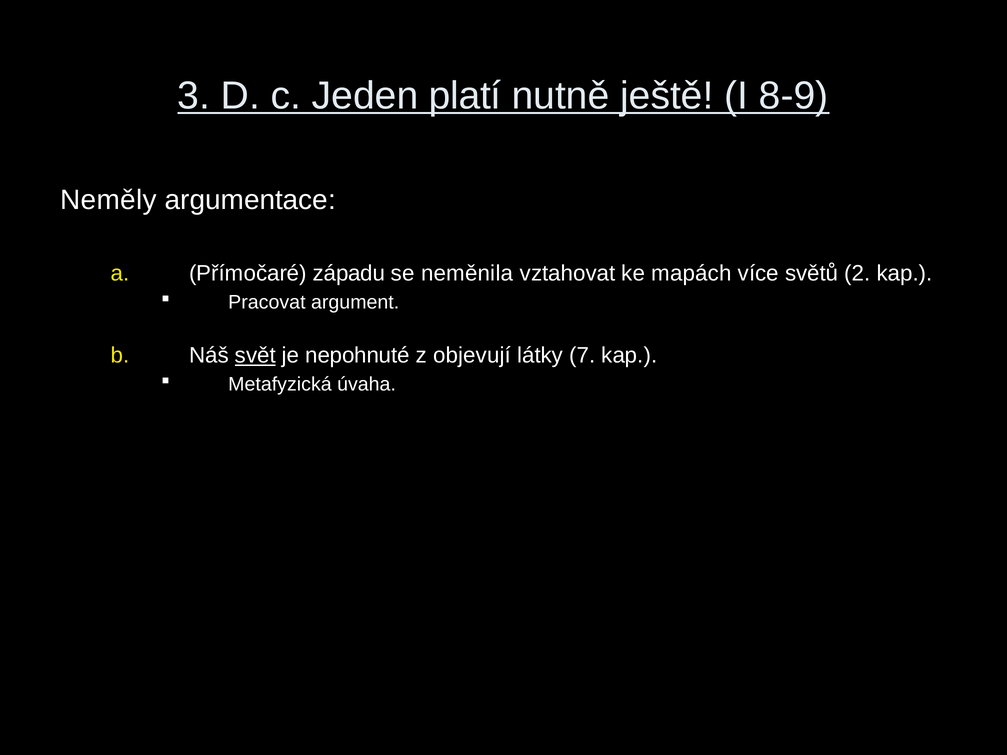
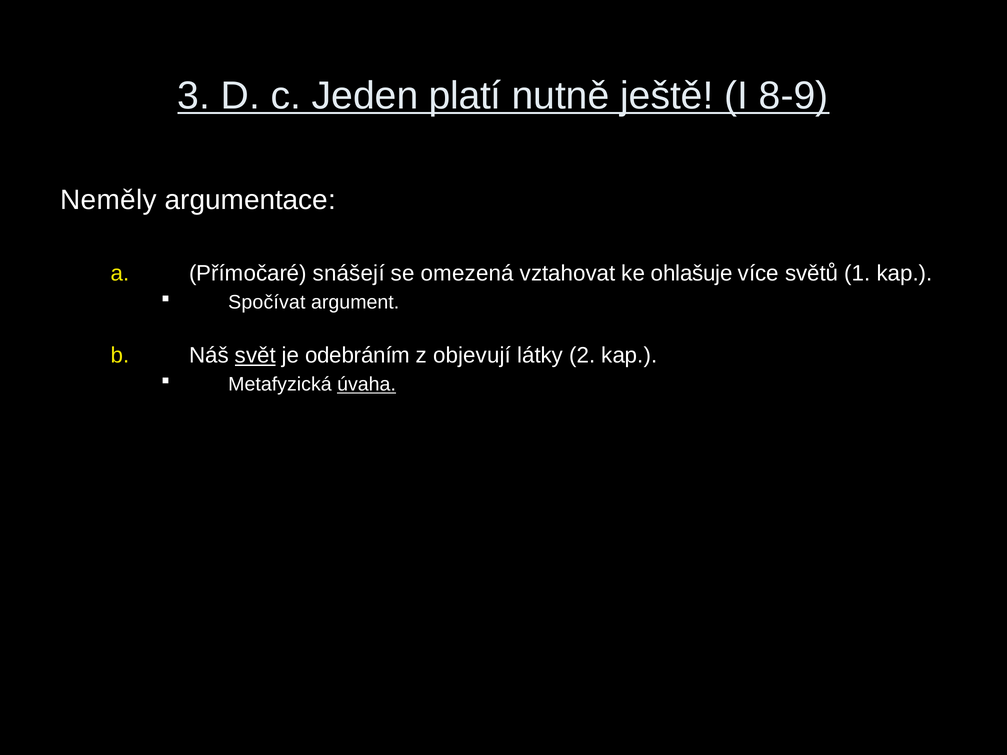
západu: západu -> snášejí
neměnila: neměnila -> omezená
mapách: mapách -> ohlašuje
2: 2 -> 1
Pracovat: Pracovat -> Spočívat
nepohnuté: nepohnuté -> odebráním
7: 7 -> 2
úvaha underline: none -> present
